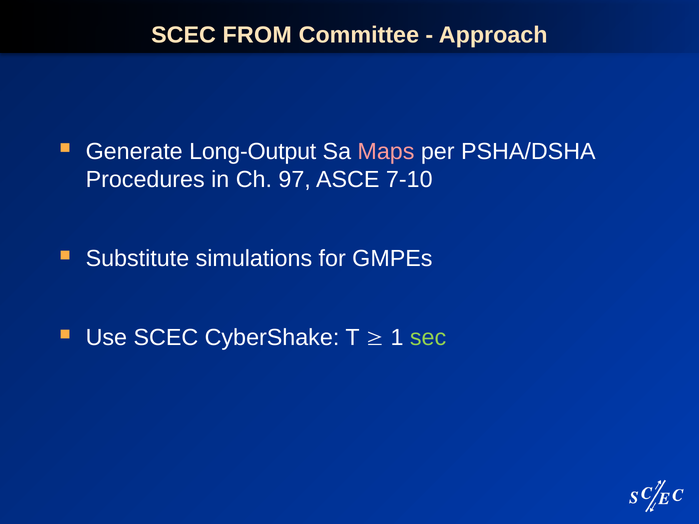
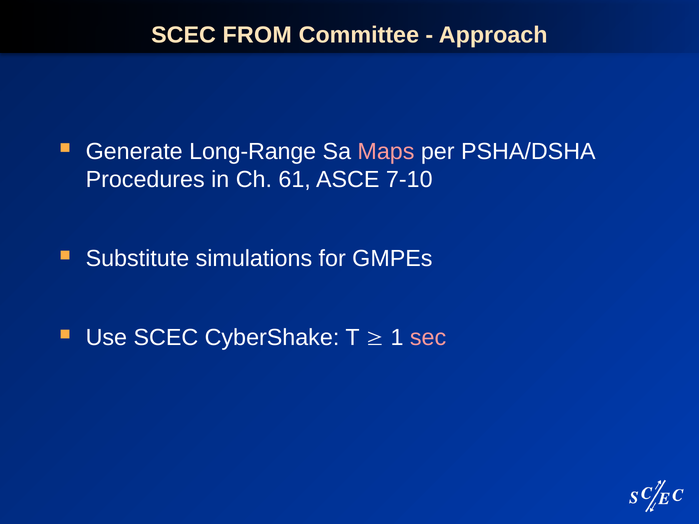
Long-Output: Long-Output -> Long-Range
97: 97 -> 61
sec colour: light green -> pink
